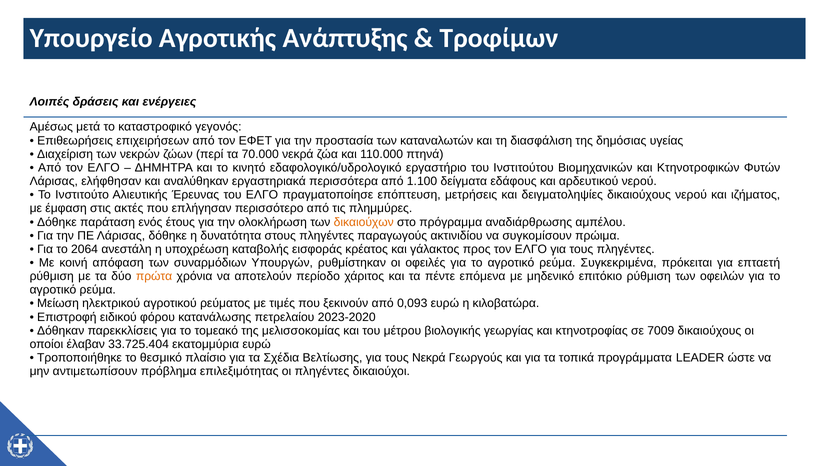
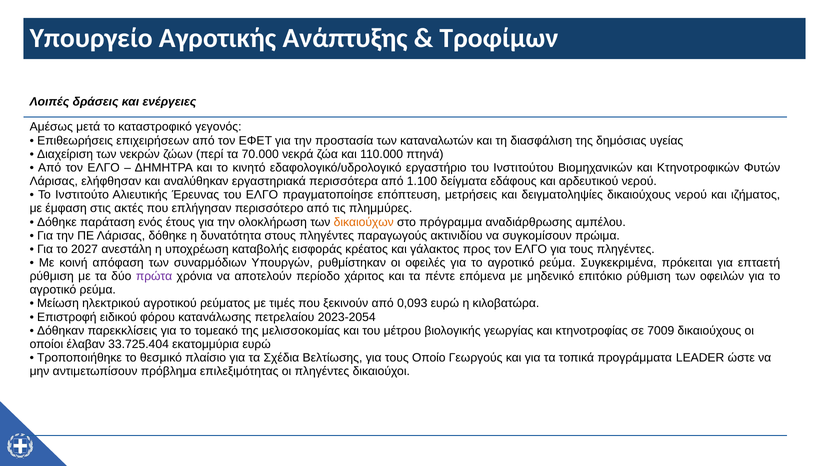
2064: 2064 -> 2027
πρώτα colour: orange -> purple
2023-2020: 2023-2020 -> 2023-2054
τους Νεκρά: Νεκρά -> Οποίο
